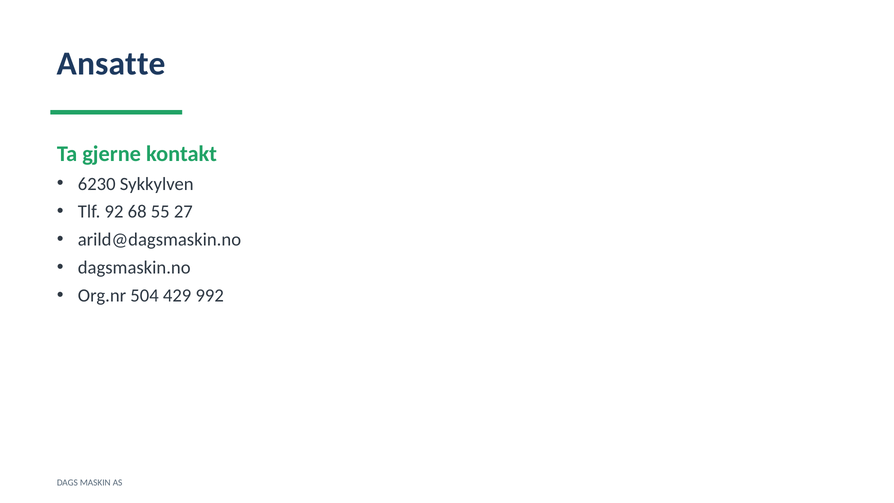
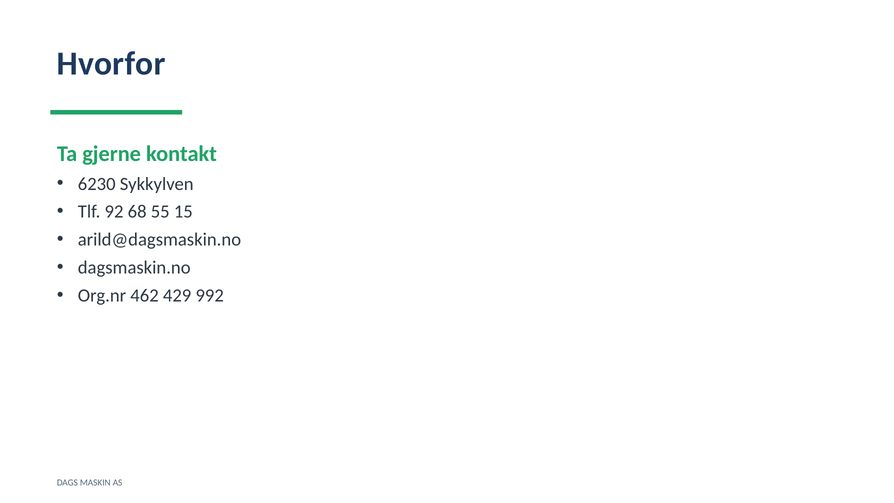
Ansatte: Ansatte -> Hvorfor
27: 27 -> 15
504: 504 -> 462
